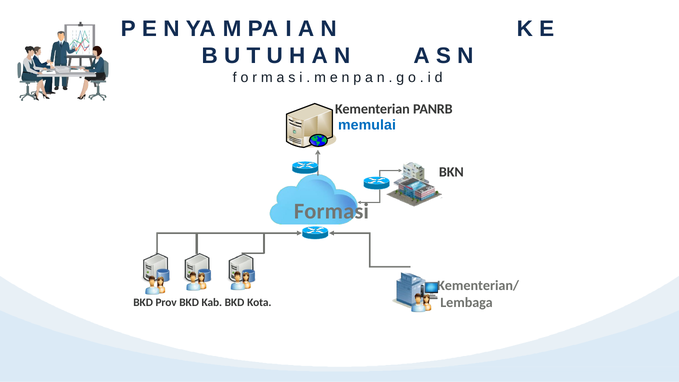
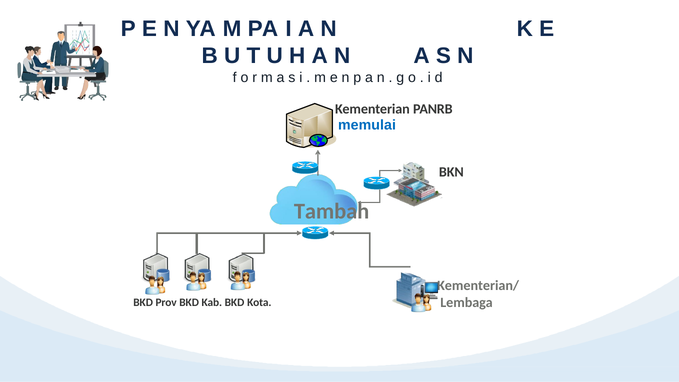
Formasi: Formasi -> Tambah
